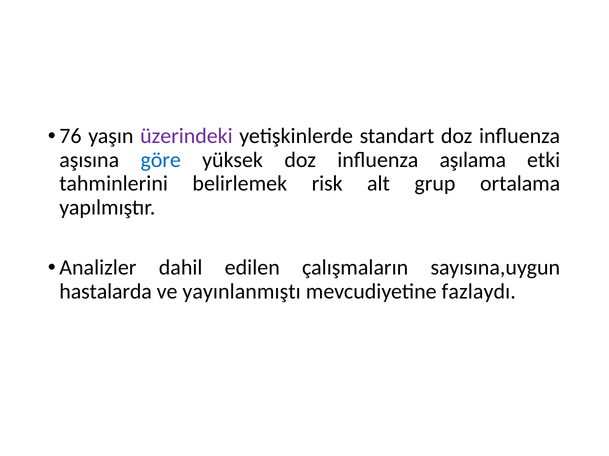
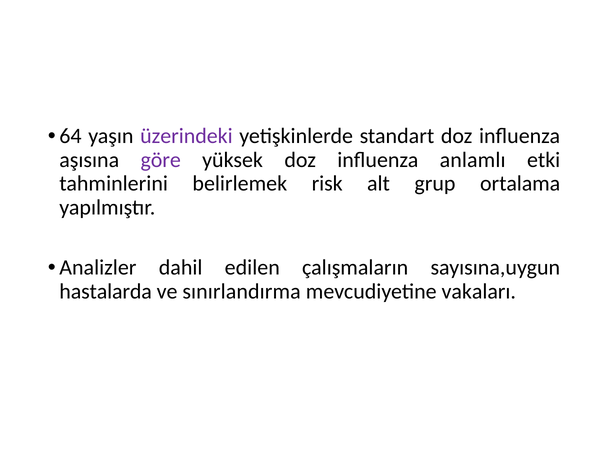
76: 76 -> 64
göre colour: blue -> purple
aşılama: aşılama -> anlamlı
yayınlanmıştı: yayınlanmıştı -> sınırlandırma
fazlaydı: fazlaydı -> vakaları
